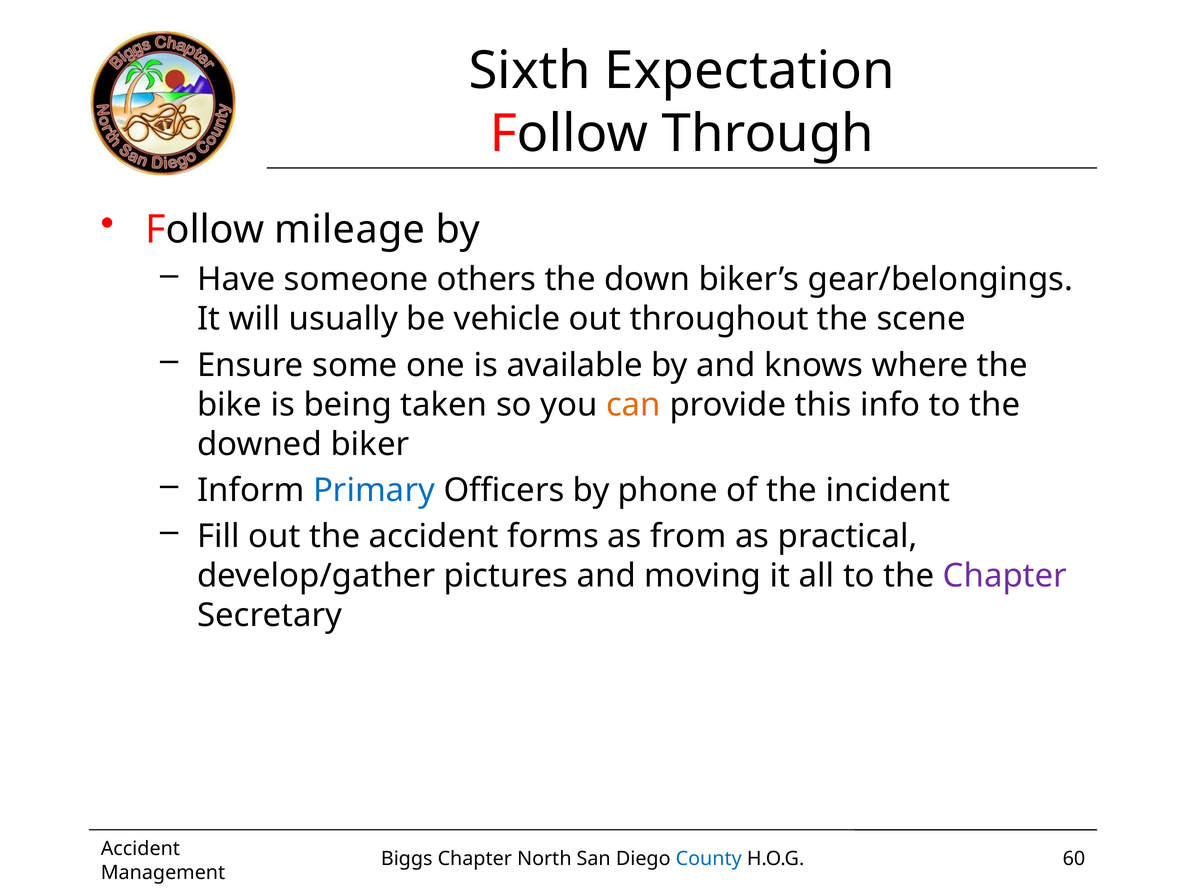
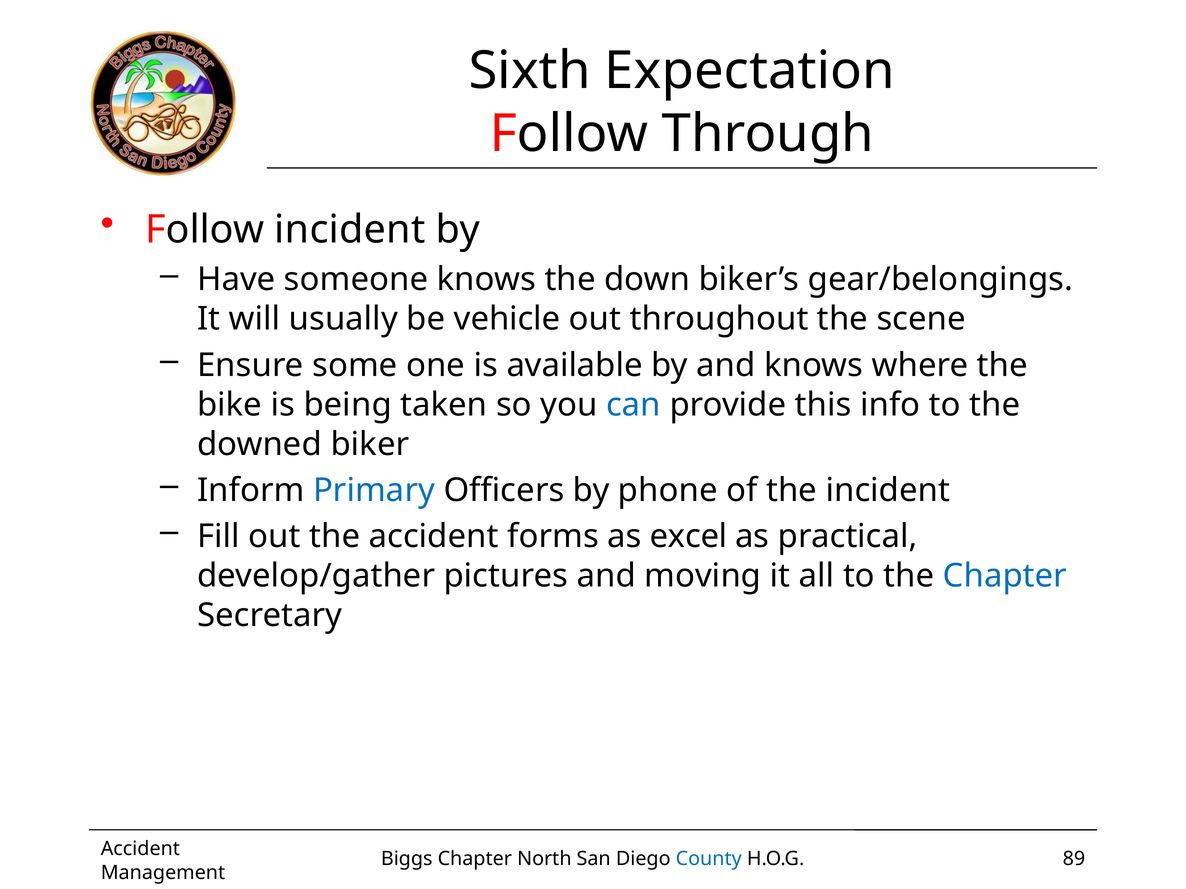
Follow mileage: mileage -> incident
someone others: others -> knows
can colour: orange -> blue
from: from -> excel
Chapter at (1005, 576) colour: purple -> blue
60: 60 -> 89
